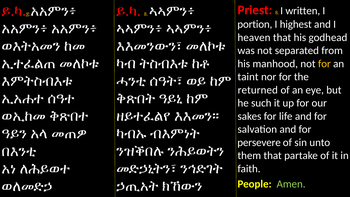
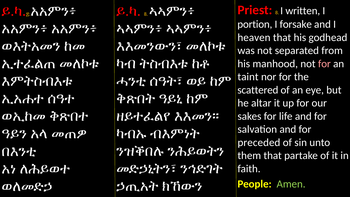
highest: highest -> forsake
for at (324, 64) colour: yellow -> pink
returned: returned -> scattered
such: such -> altar
persevere: persevere -> preceded
